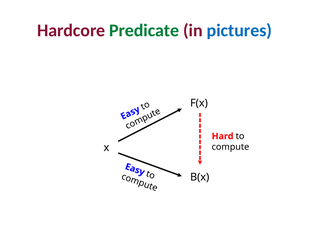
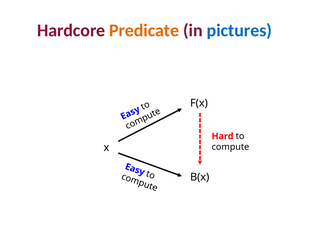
Predicate colour: green -> orange
